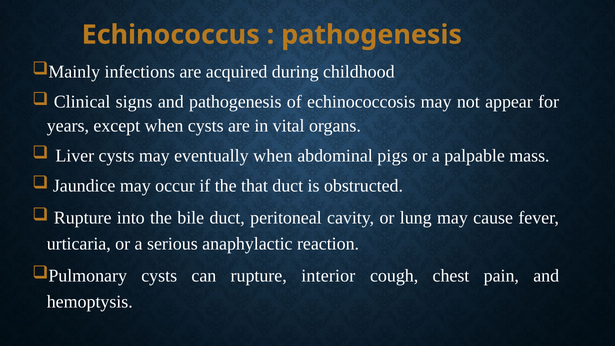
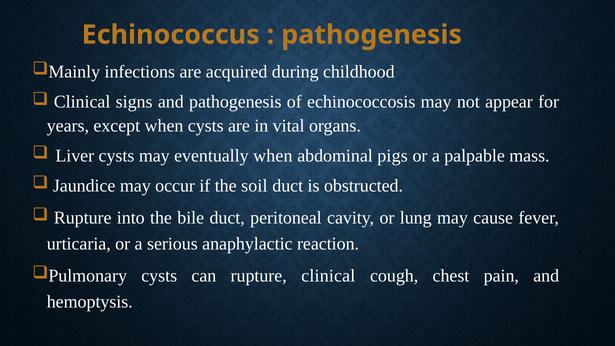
that: that -> soil
rupture interior: interior -> clinical
